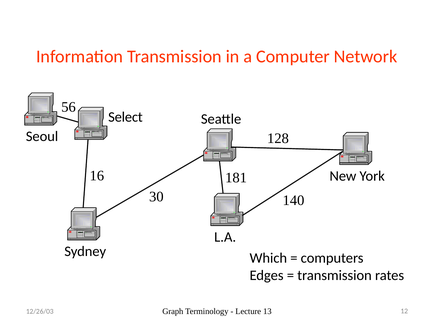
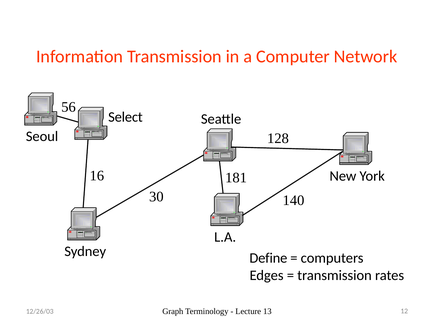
Which: Which -> Define
